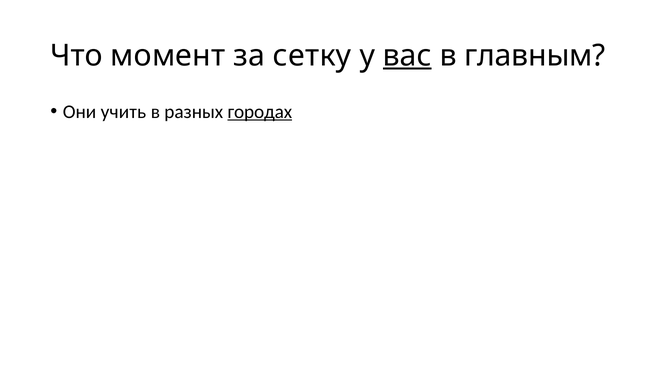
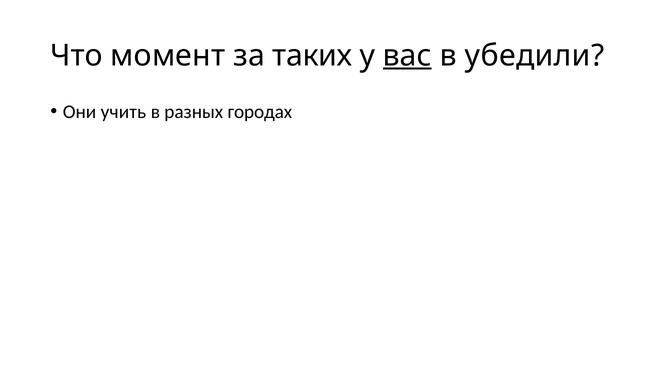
сетку: сетку -> таких
главным: главным -> убедили
городах underline: present -> none
